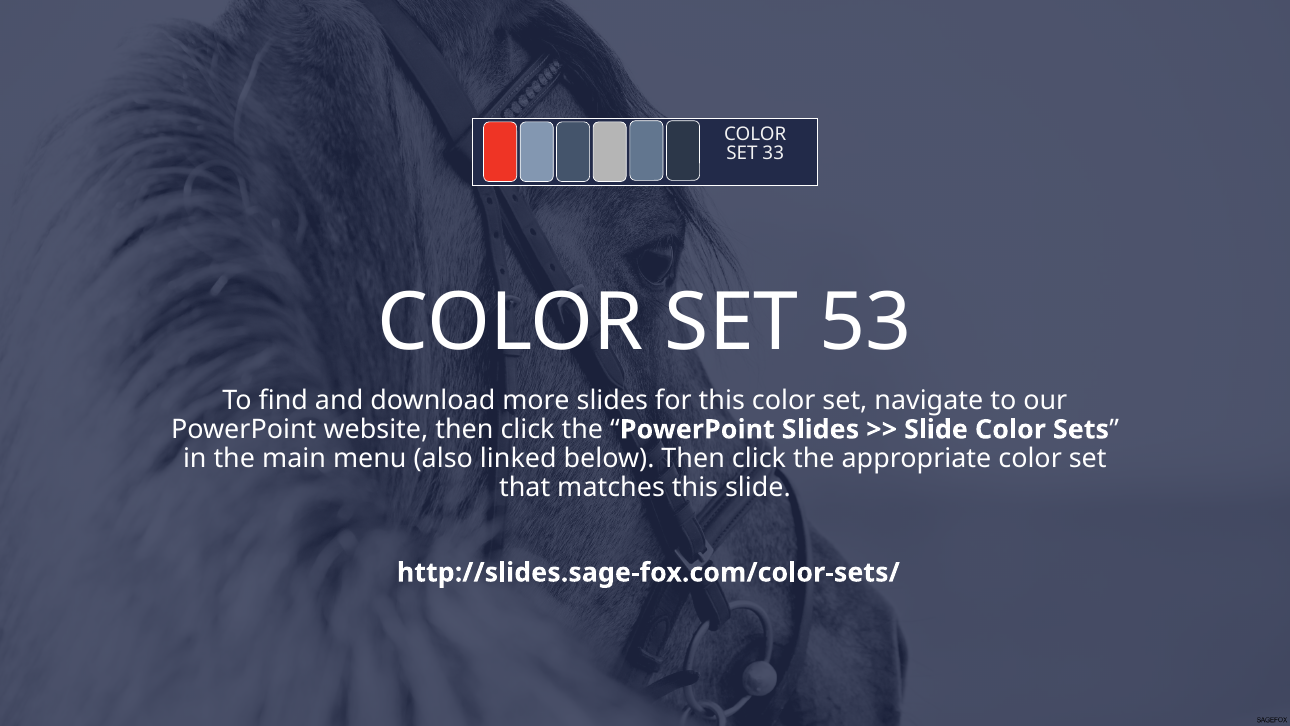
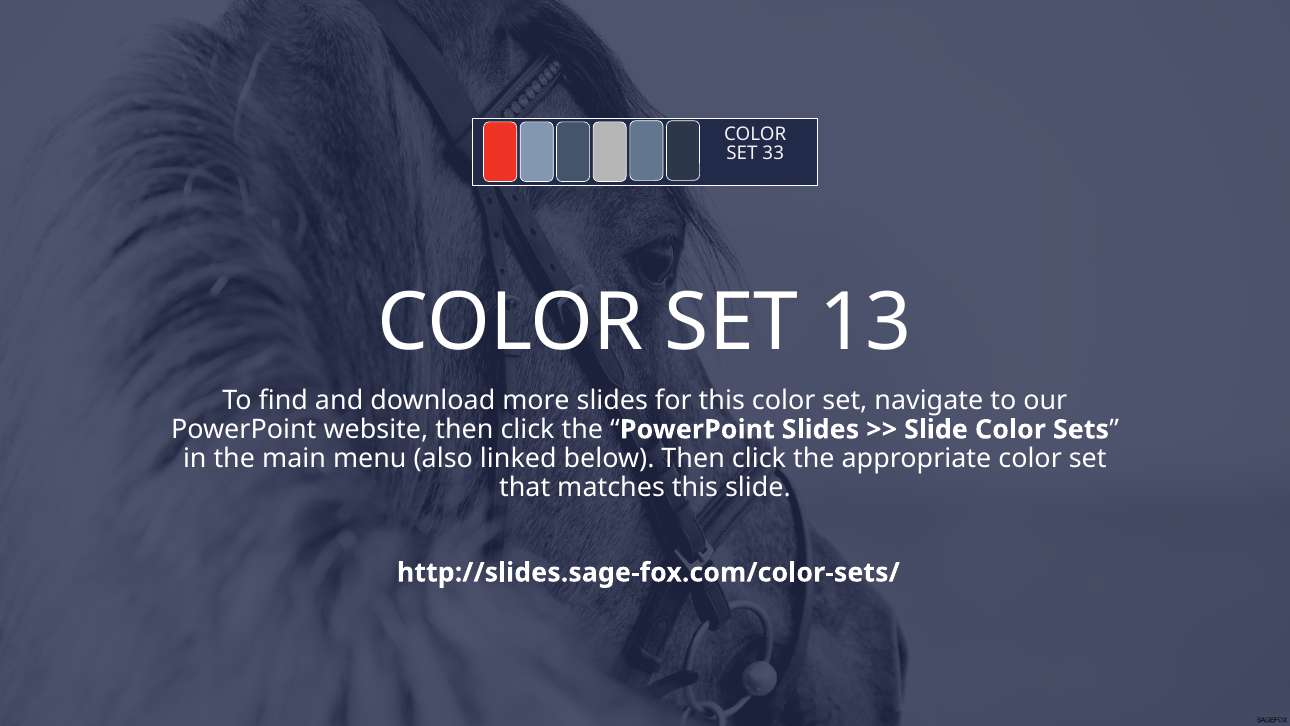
53: 53 -> 13
